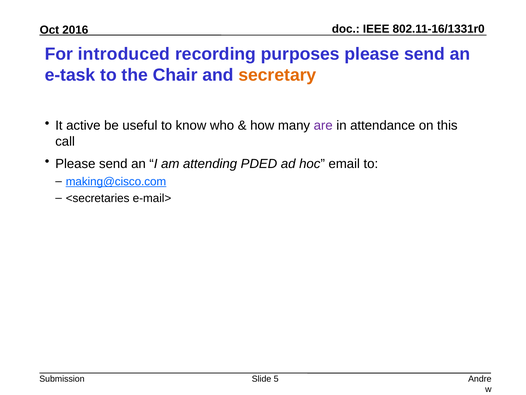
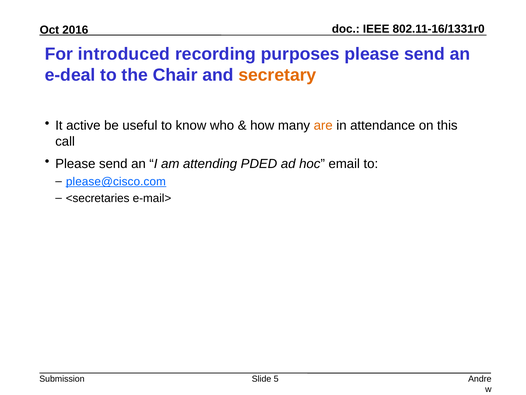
e-task: e-task -> e-deal
are colour: purple -> orange
making@cisco.com: making@cisco.com -> please@cisco.com
